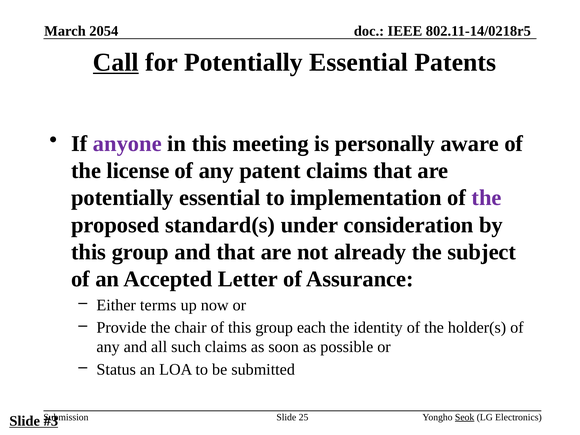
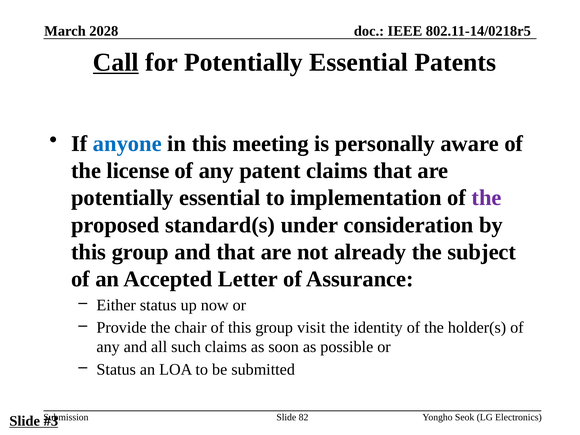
2054: 2054 -> 2028
anyone colour: purple -> blue
Either terms: terms -> status
each: each -> visit
25: 25 -> 82
Seok underline: present -> none
